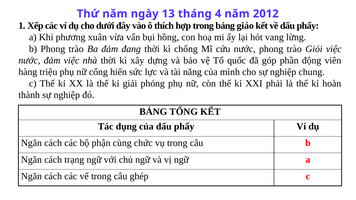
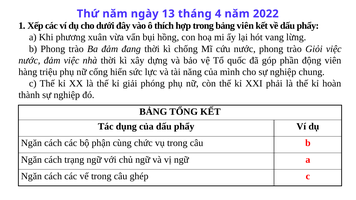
2012: 2012 -> 2022
bảng giáo: giáo -> viên
